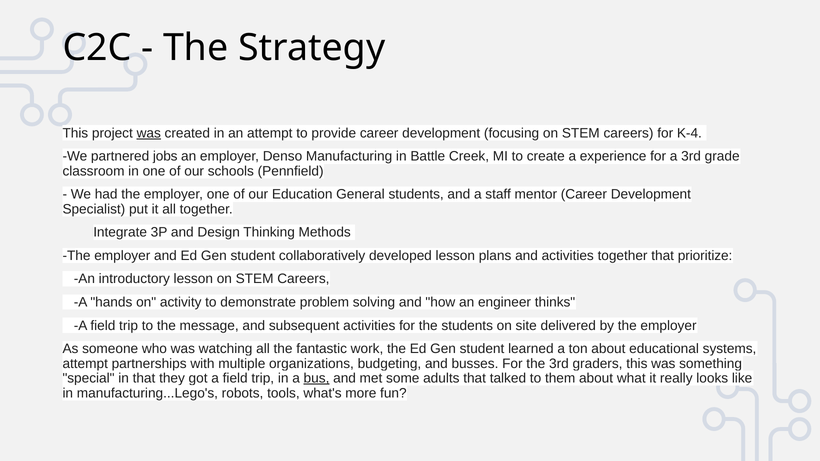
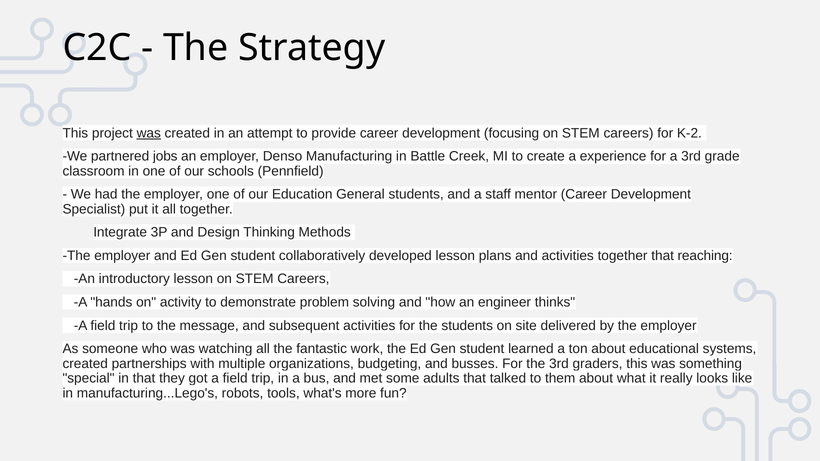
K-4: K-4 -> K-2
prioritize: prioritize -> reaching
attempt at (85, 364): attempt -> created
bus underline: present -> none
